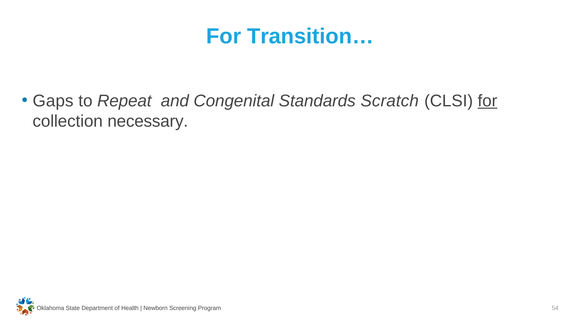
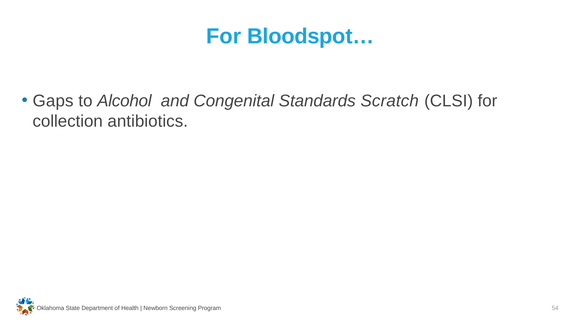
Transition…: Transition… -> Bloodspot…
Repeat: Repeat -> Alcohol
for at (487, 101) underline: present -> none
necessary: necessary -> antibiotics
